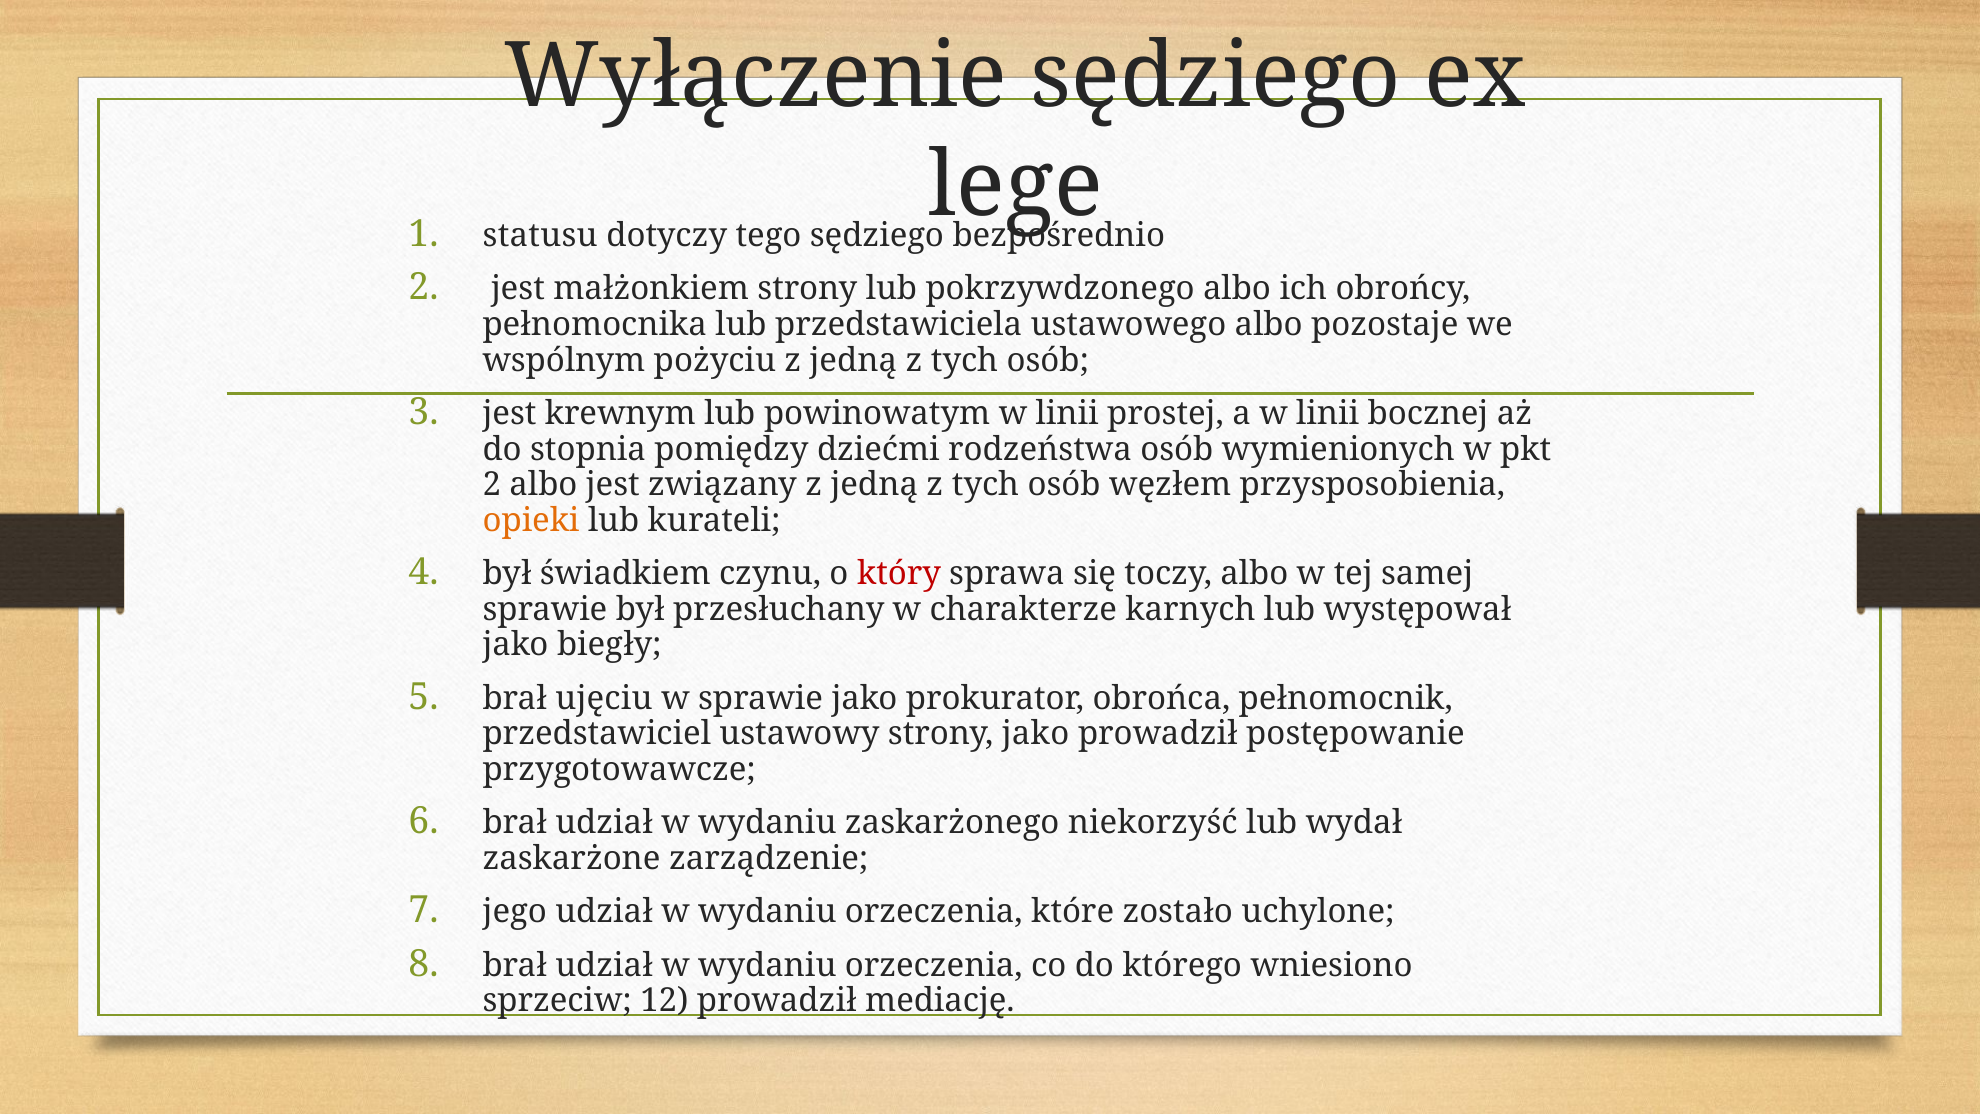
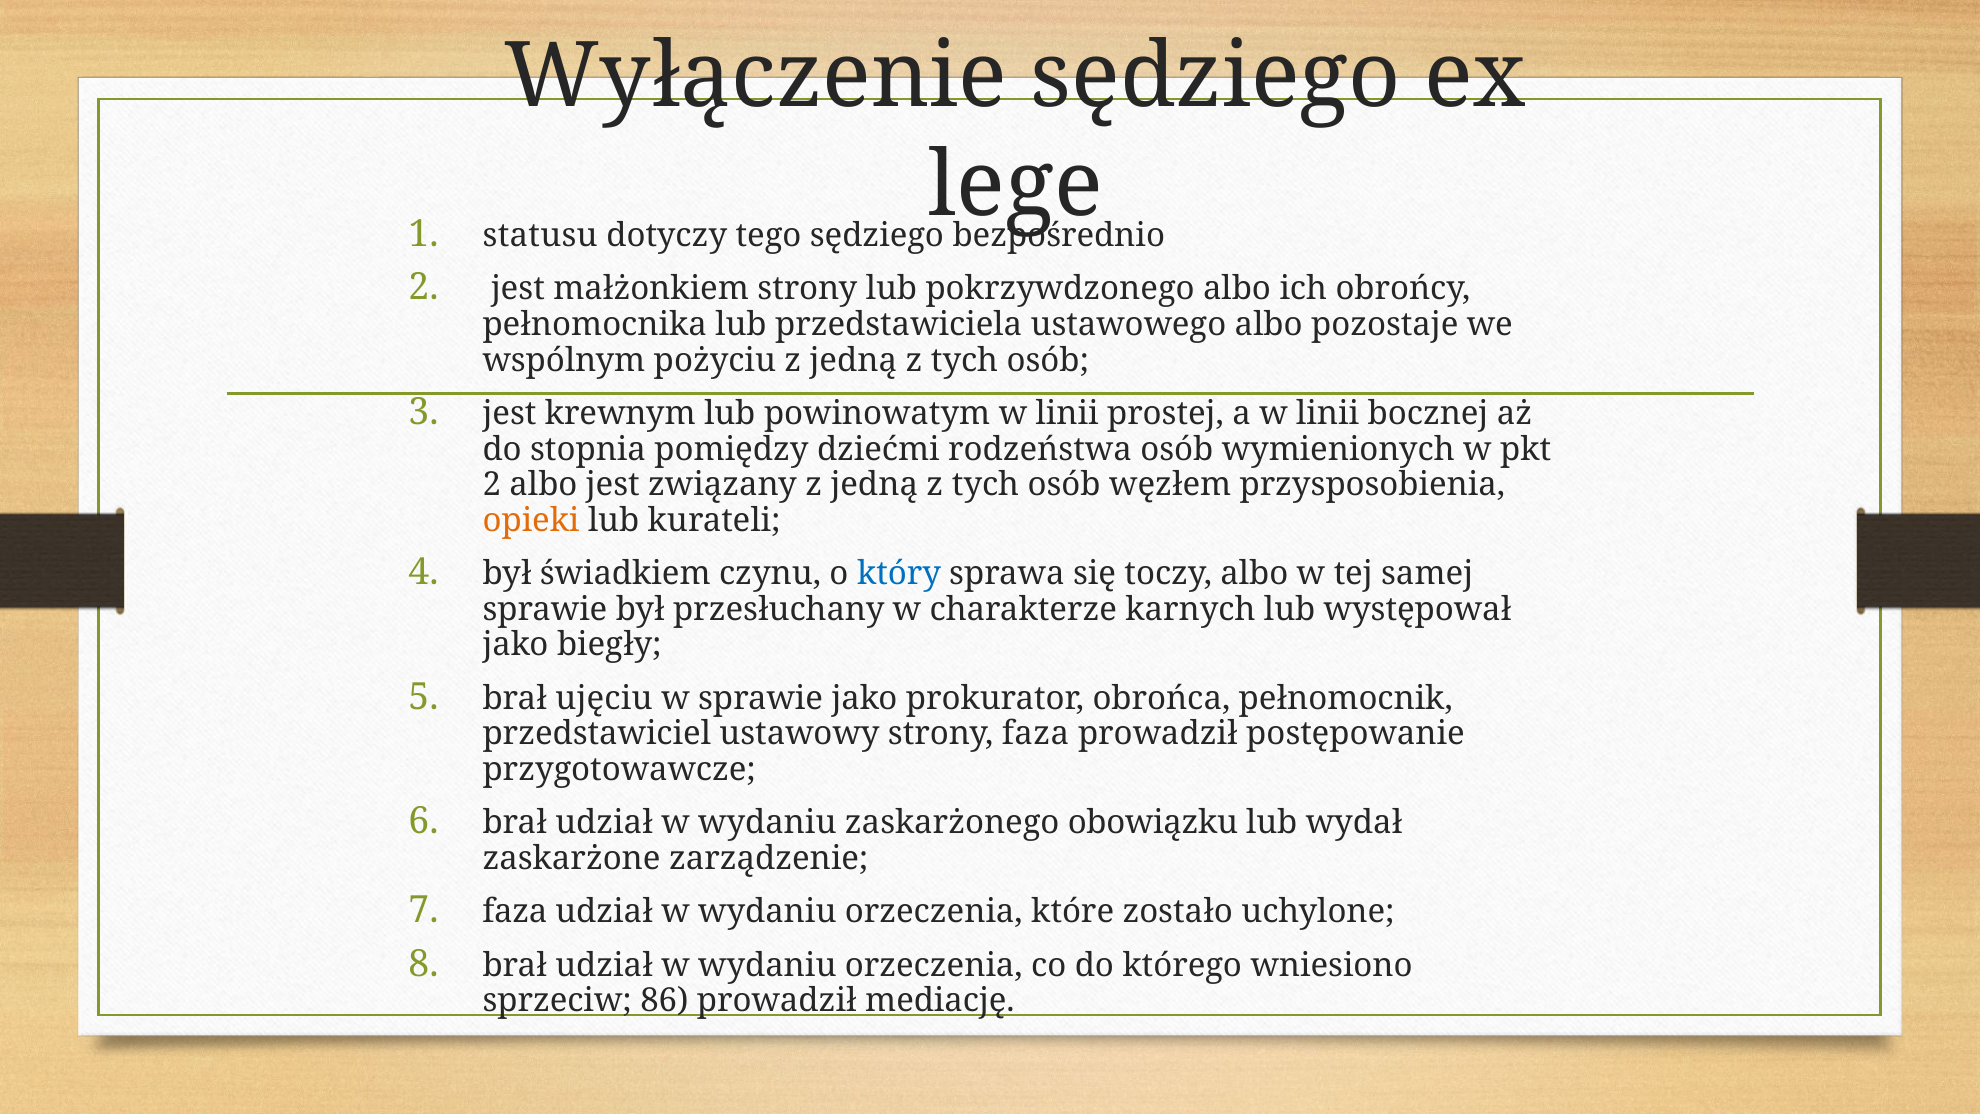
który colour: red -> blue
strony jako: jako -> faza
niekorzyść: niekorzyść -> obowiązku
jego at (515, 912): jego -> faza
12: 12 -> 86
